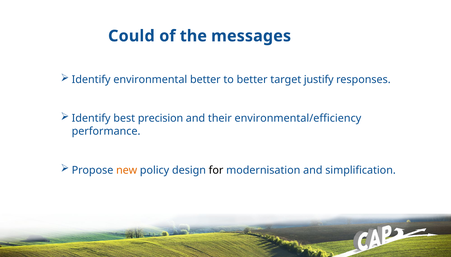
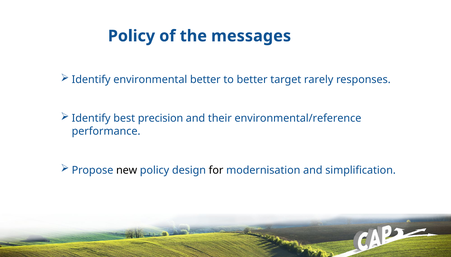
Could at (131, 36): Could -> Policy
justify: justify -> rarely
environmental/efficiency: environmental/efficiency -> environmental/reference
new colour: orange -> black
